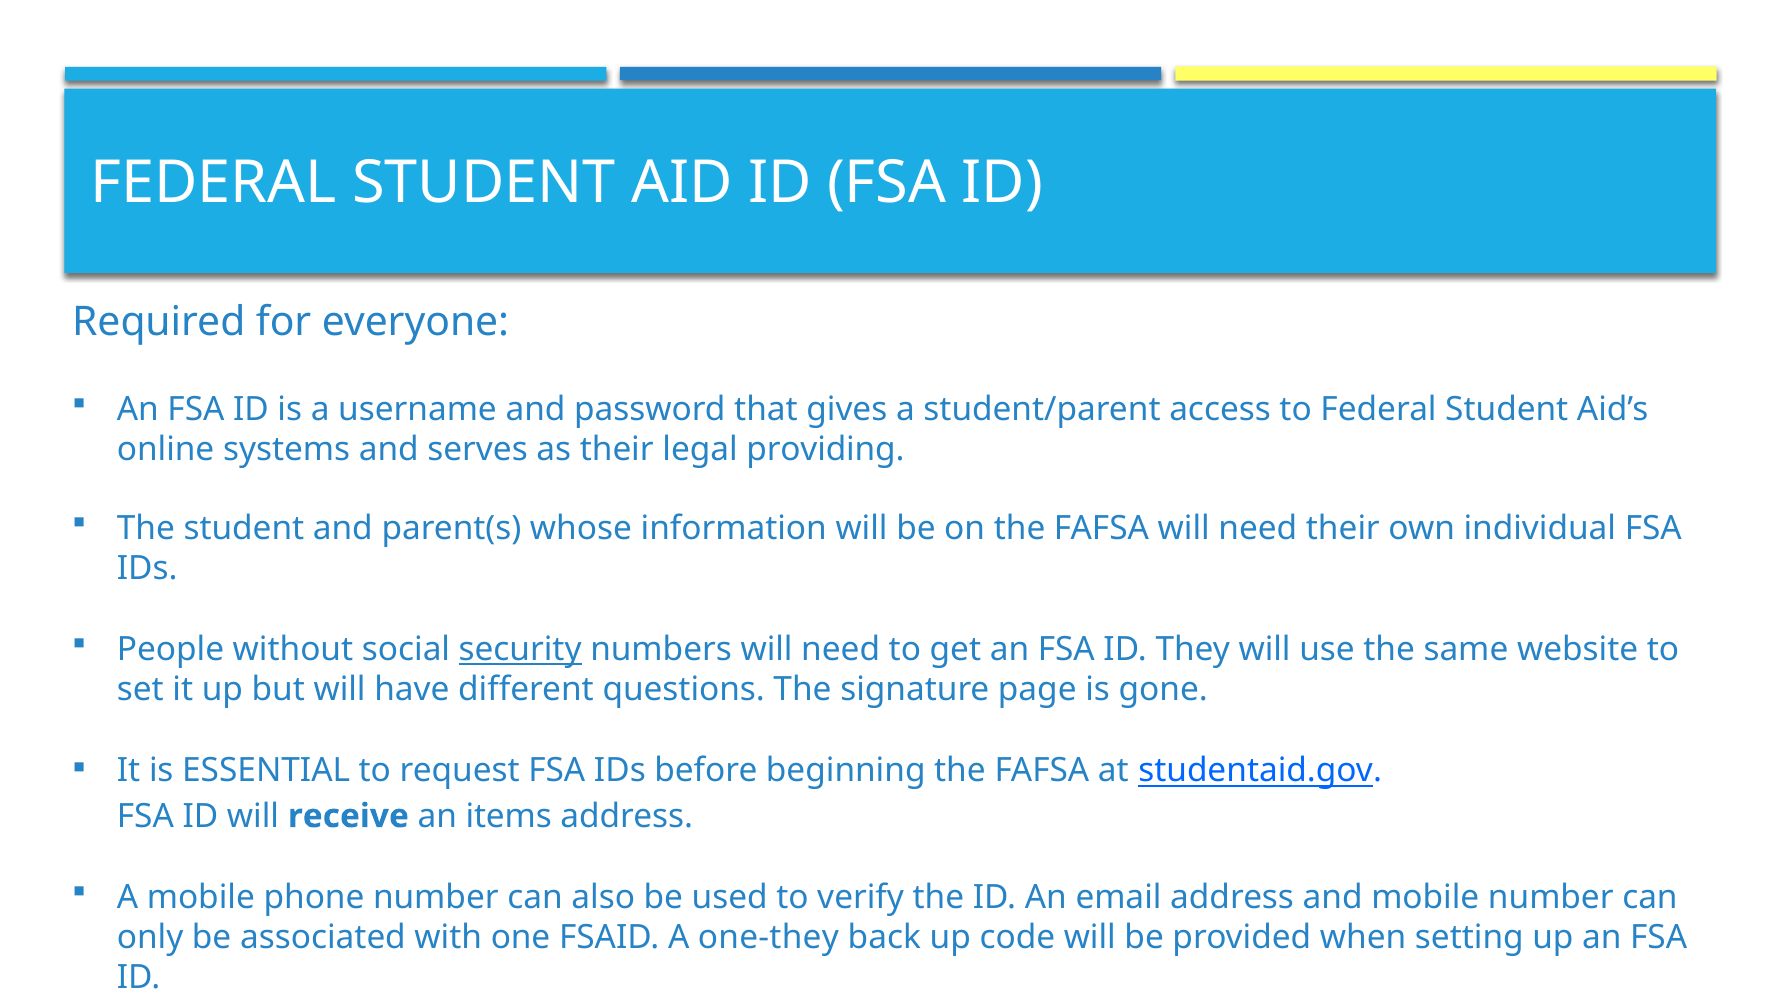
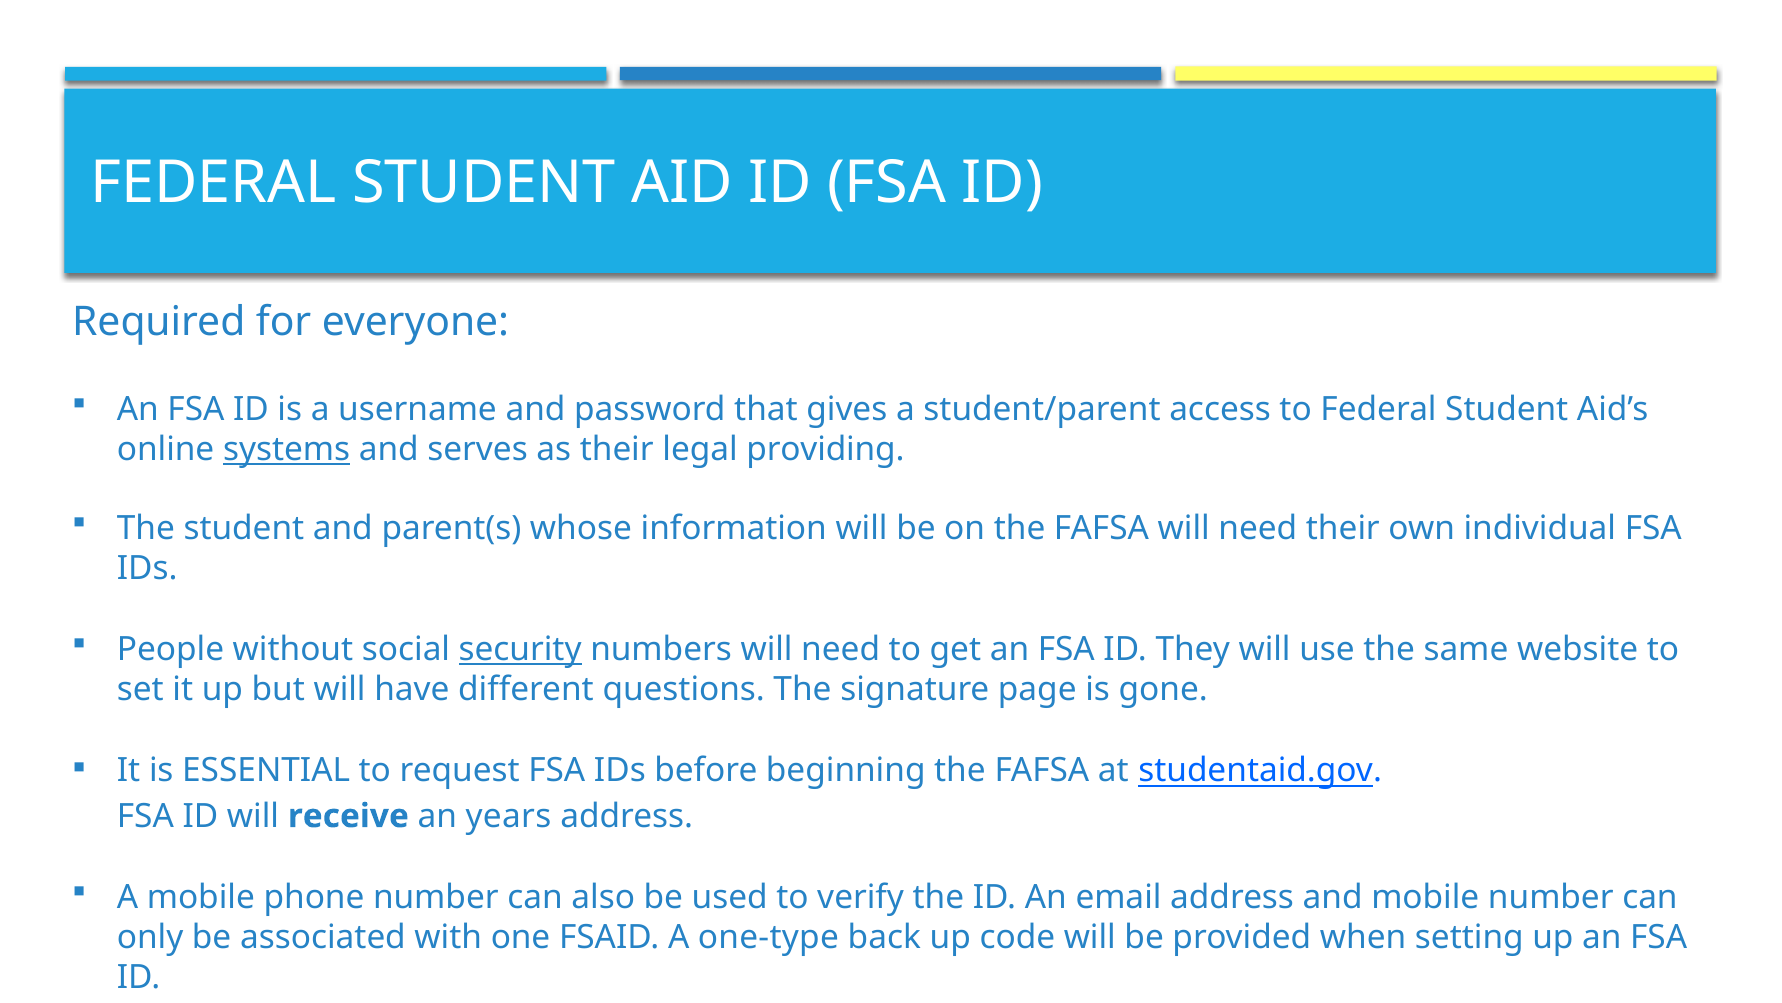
systems underline: none -> present
items: items -> years
one-they: one-they -> one-type
